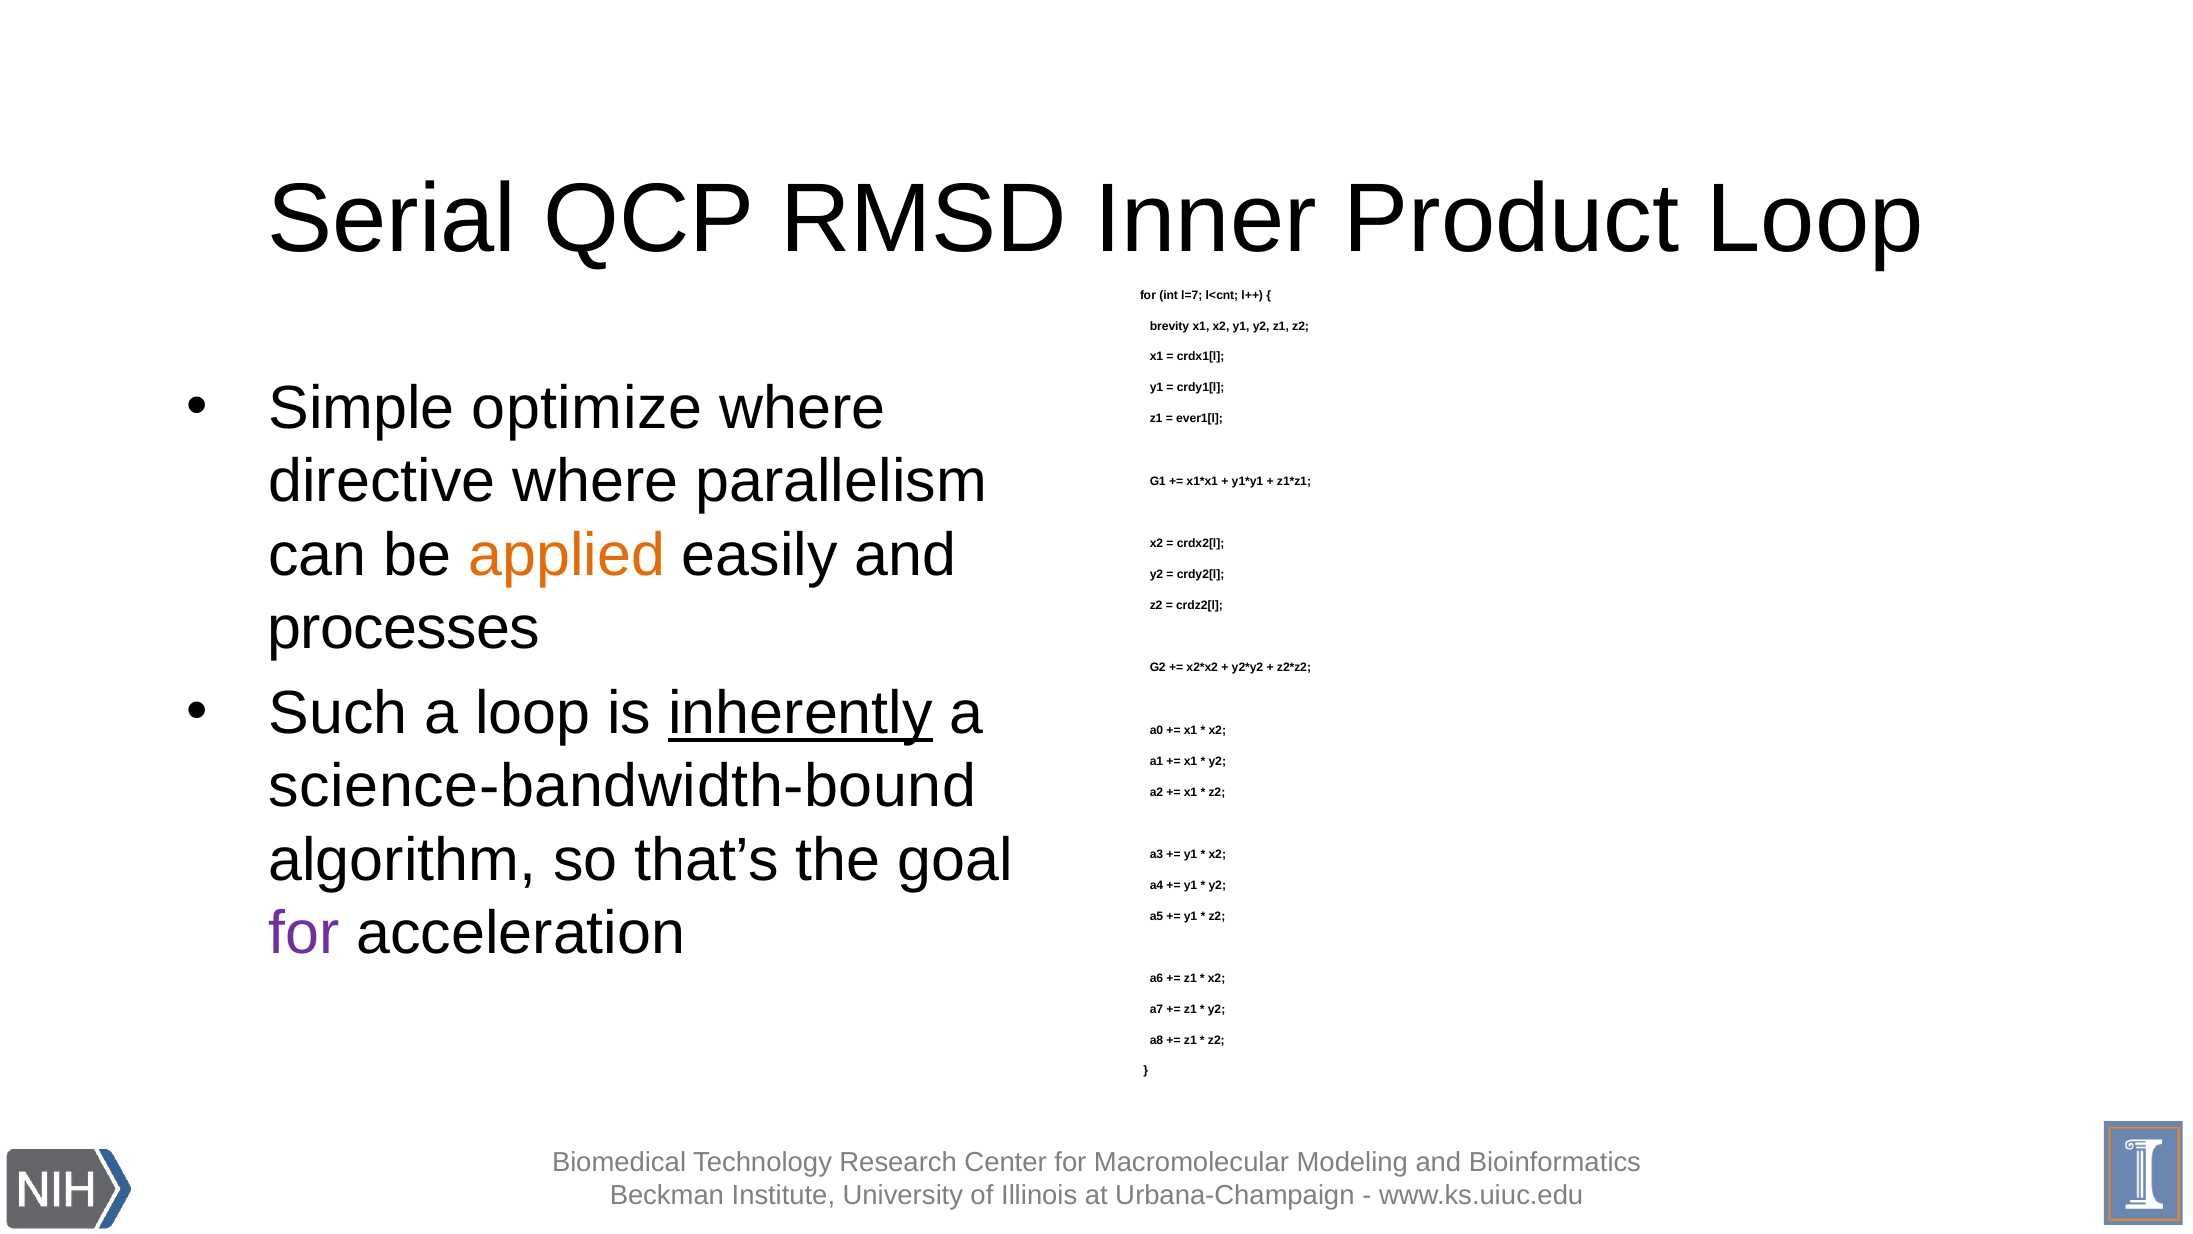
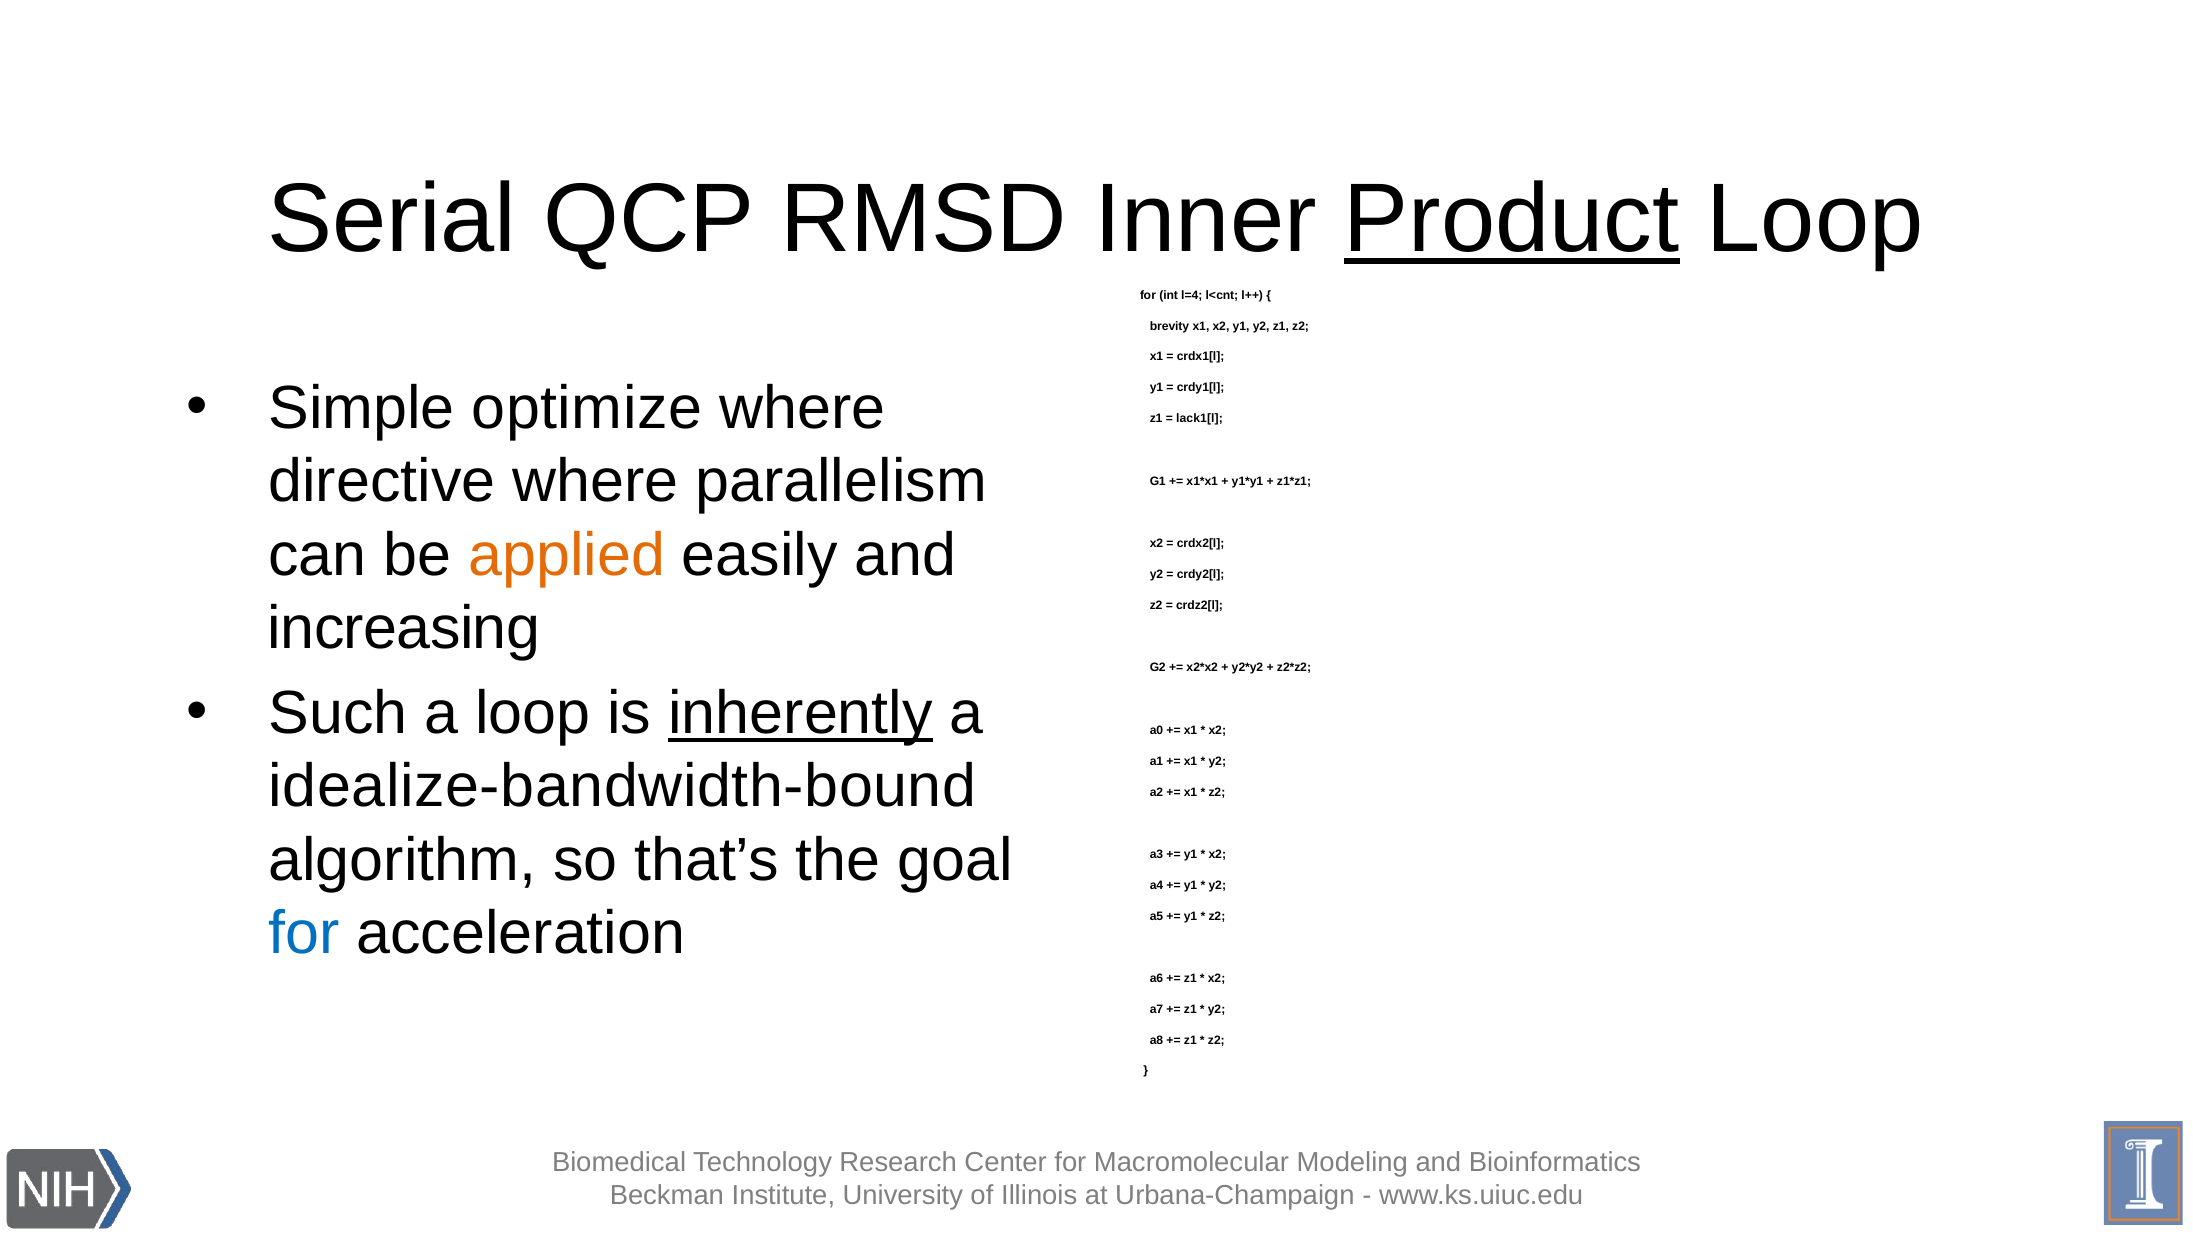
Product underline: none -> present
l=7: l=7 -> l=4
ever1[l: ever1[l -> lack1[l
processes: processes -> increasing
science-bandwidth-bound: science-bandwidth-bound -> idealize-bandwidth-bound
for at (304, 933) colour: purple -> blue
